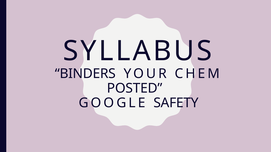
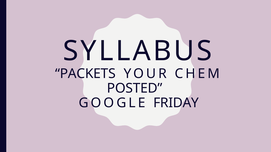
BINDERS: BINDERS -> PACKETS
SAFETY: SAFETY -> FRIDAY
